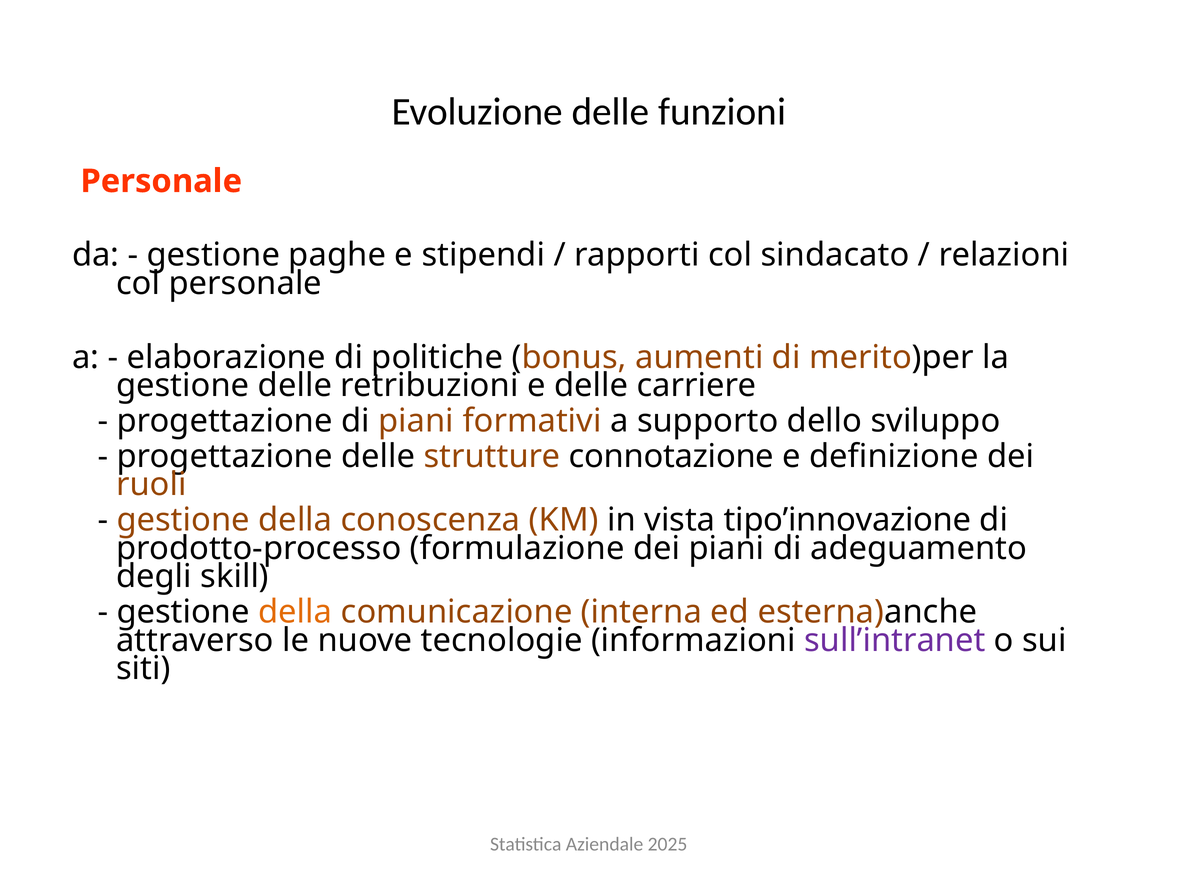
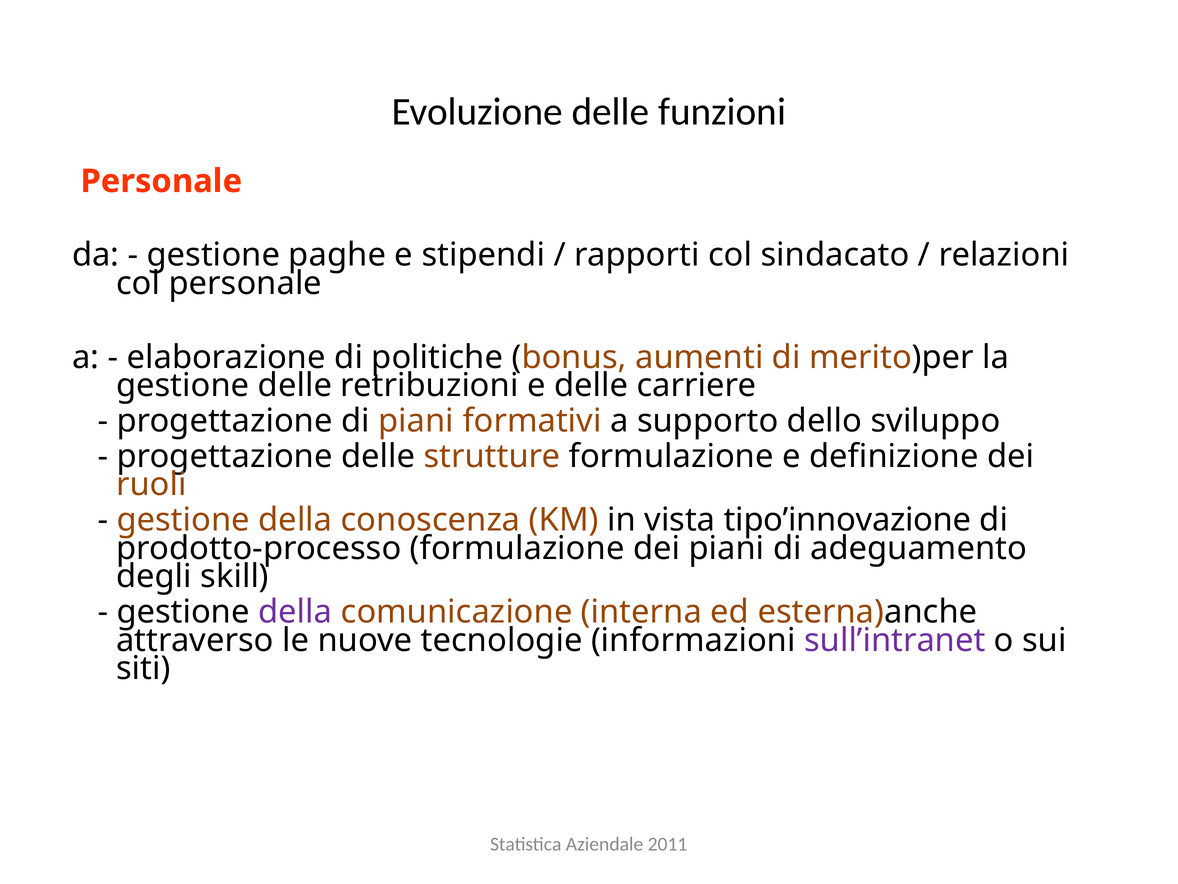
strutture connotazione: connotazione -> formulazione
della at (295, 612) colour: orange -> purple
2025: 2025 -> 2011
